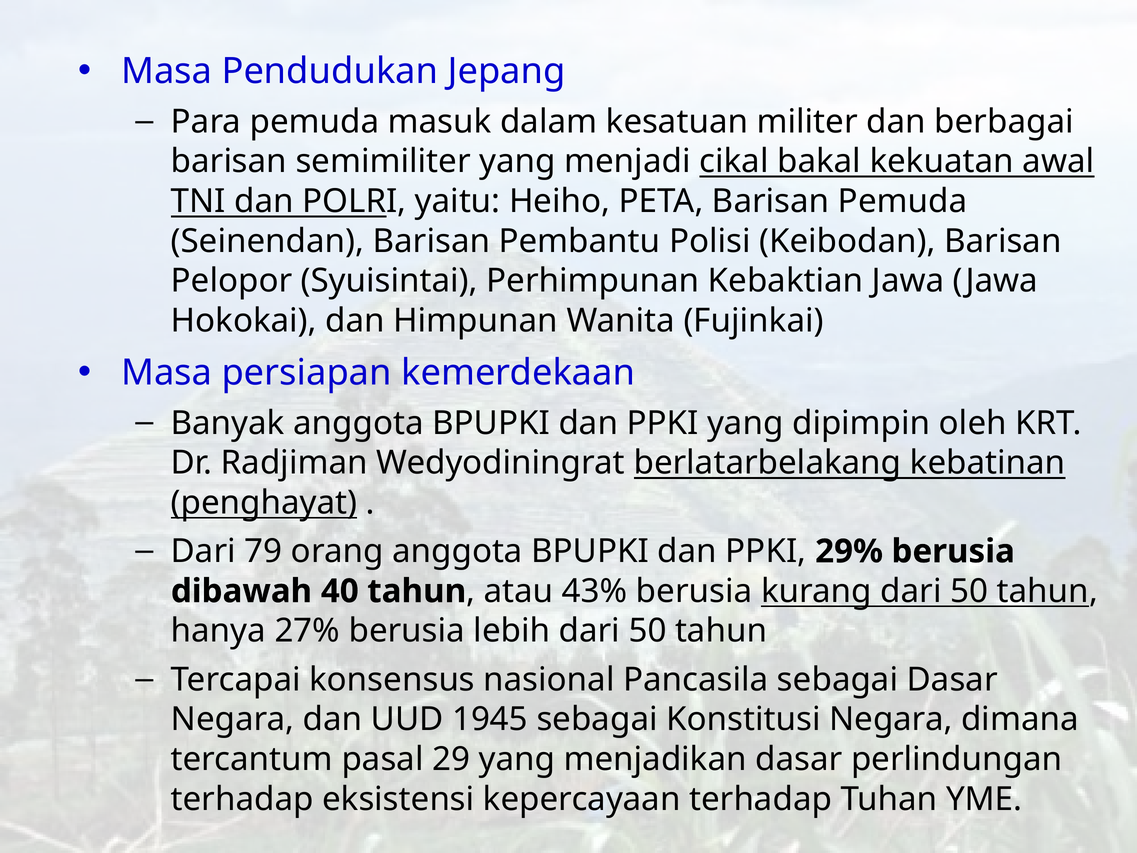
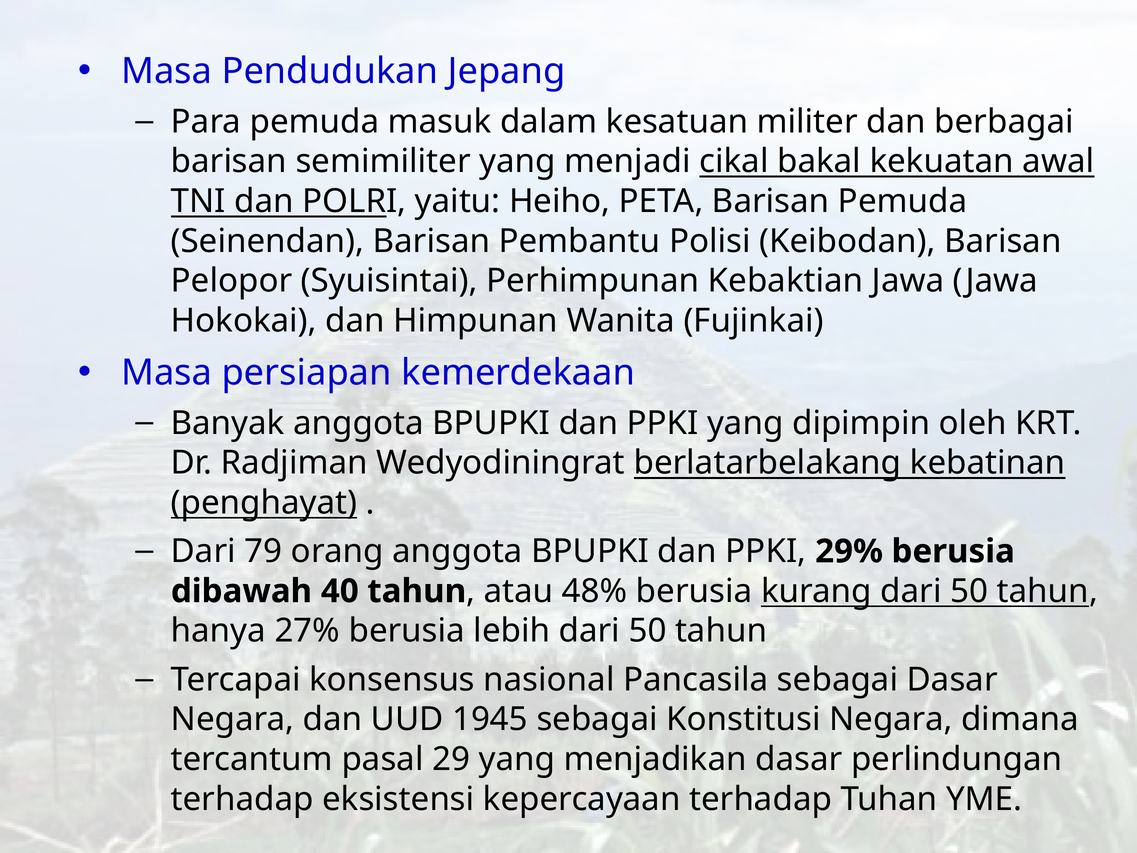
43%: 43% -> 48%
